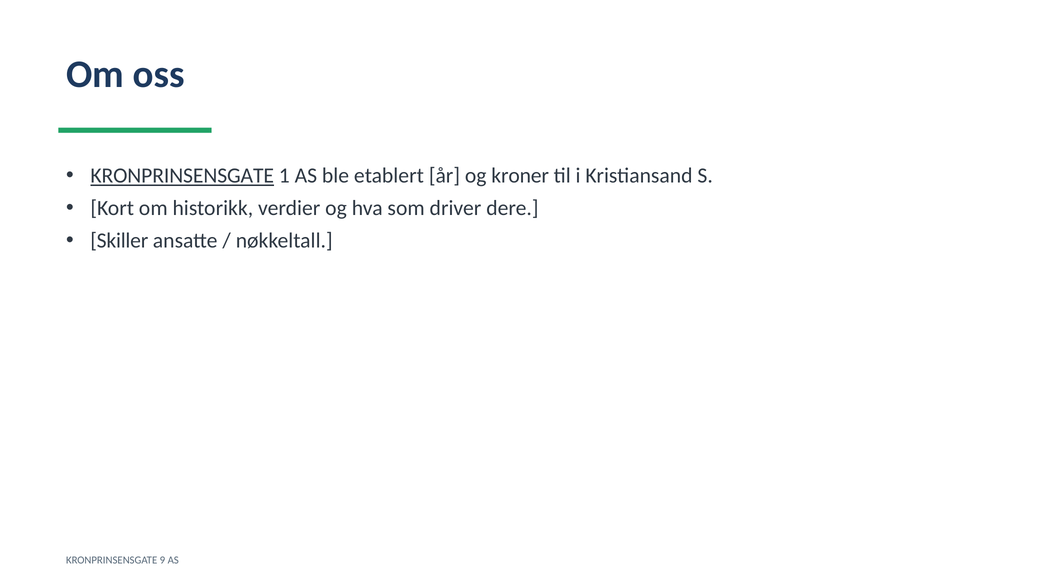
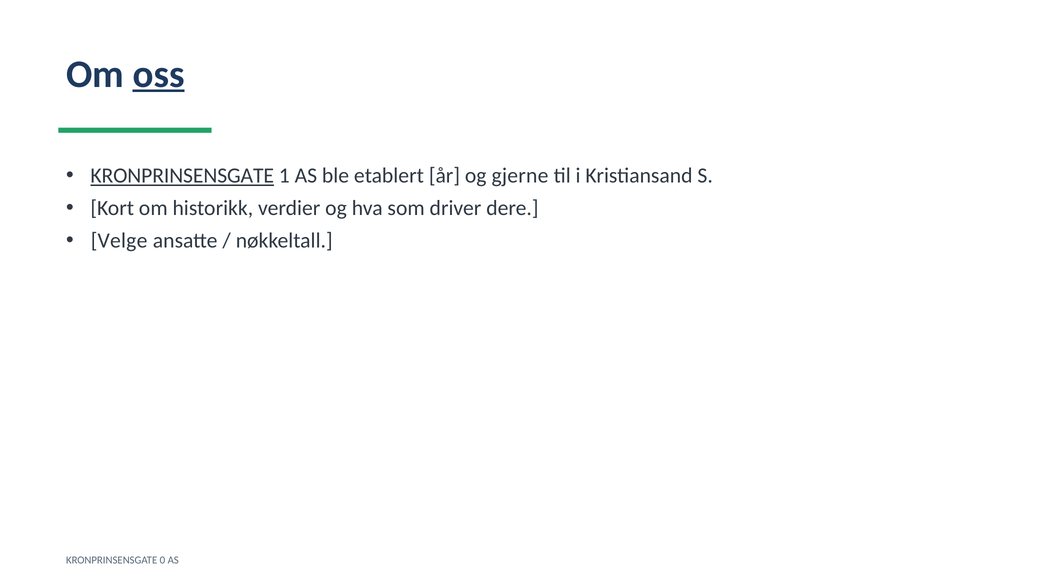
oss underline: none -> present
kroner: kroner -> gjerne
Skiller: Skiller -> Velge
9: 9 -> 0
